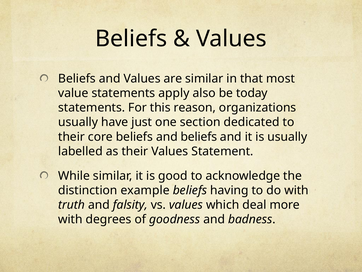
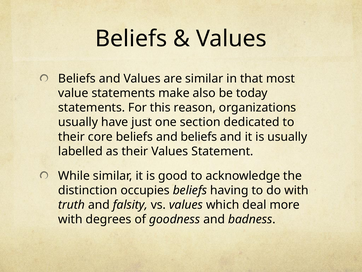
apply: apply -> make
example: example -> occupies
